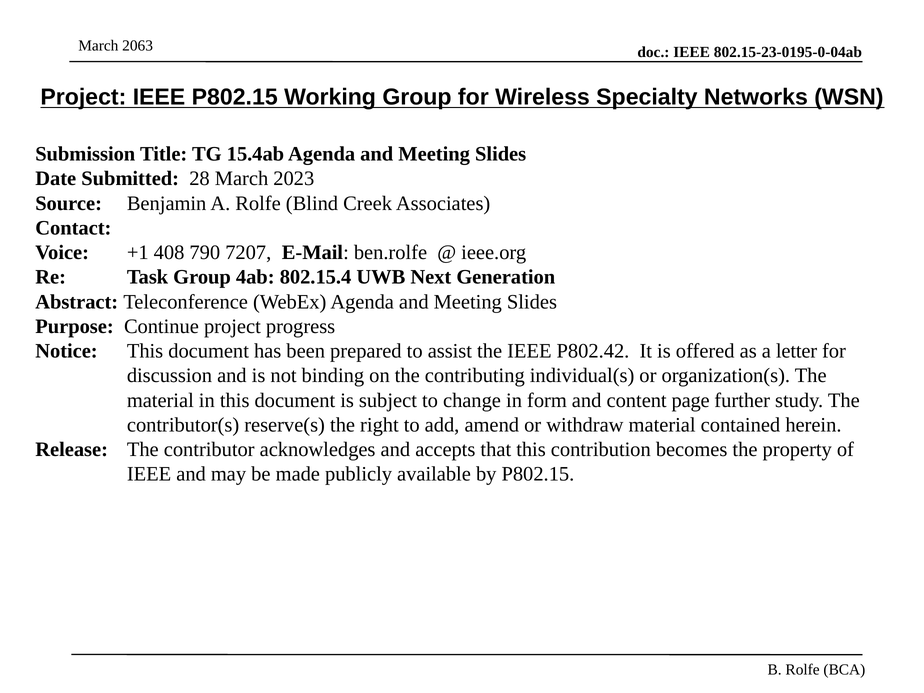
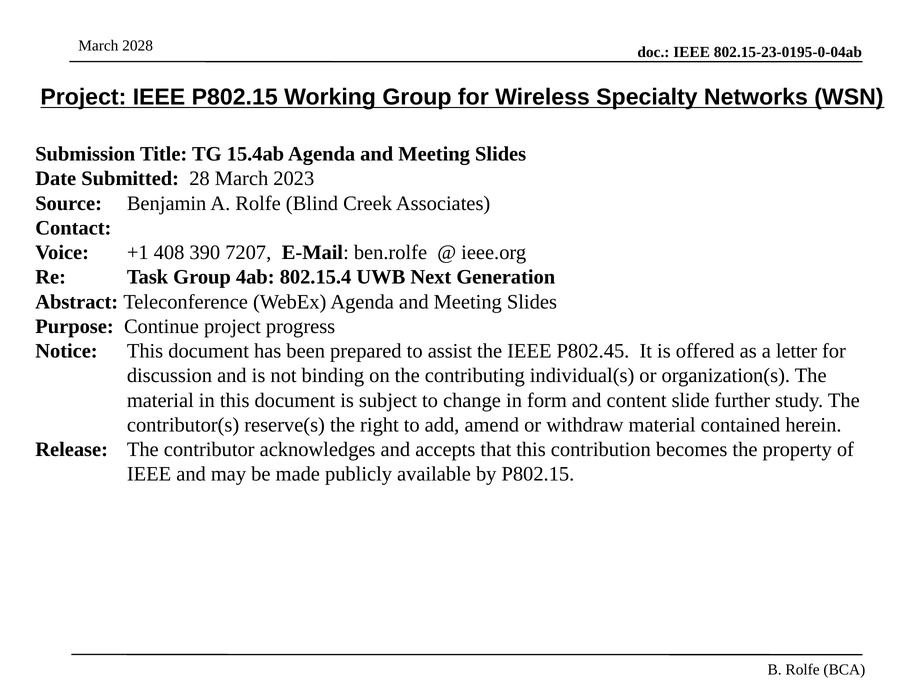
2063: 2063 -> 2028
790: 790 -> 390
P802.42: P802.42 -> P802.45
page: page -> slide
